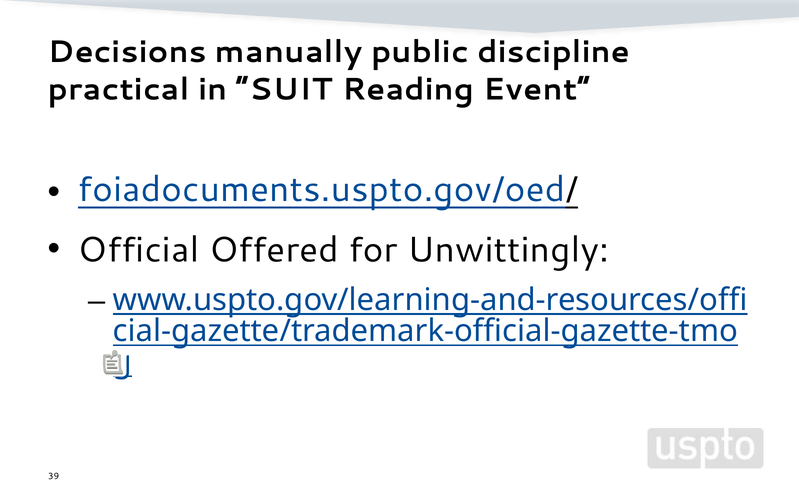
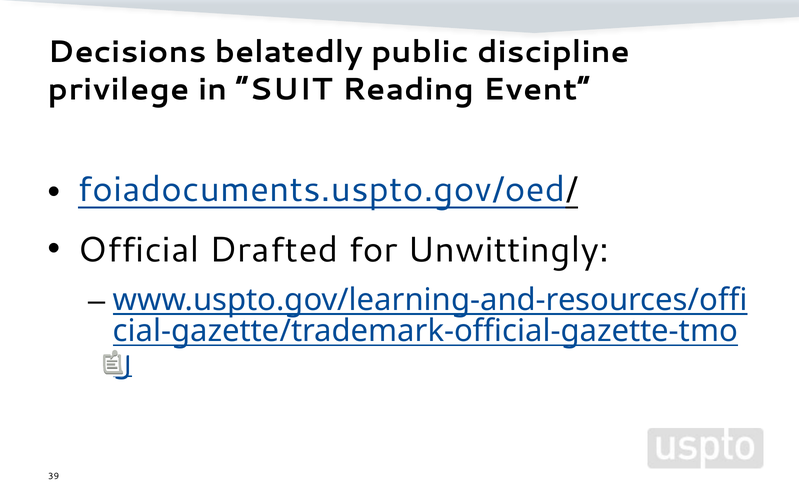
manually: manually -> belatedly
practical: practical -> privilege
Offered: Offered -> Drafted
